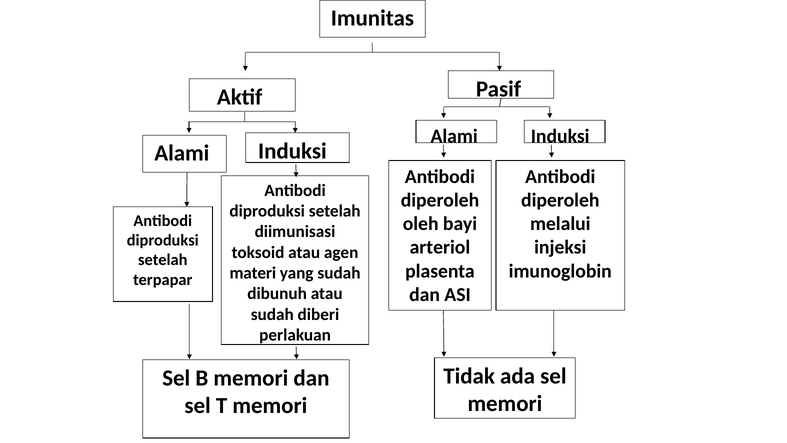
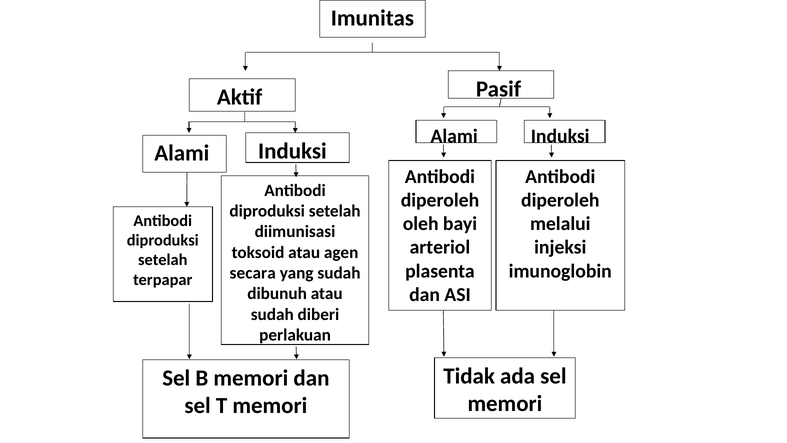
materi: materi -> secara
